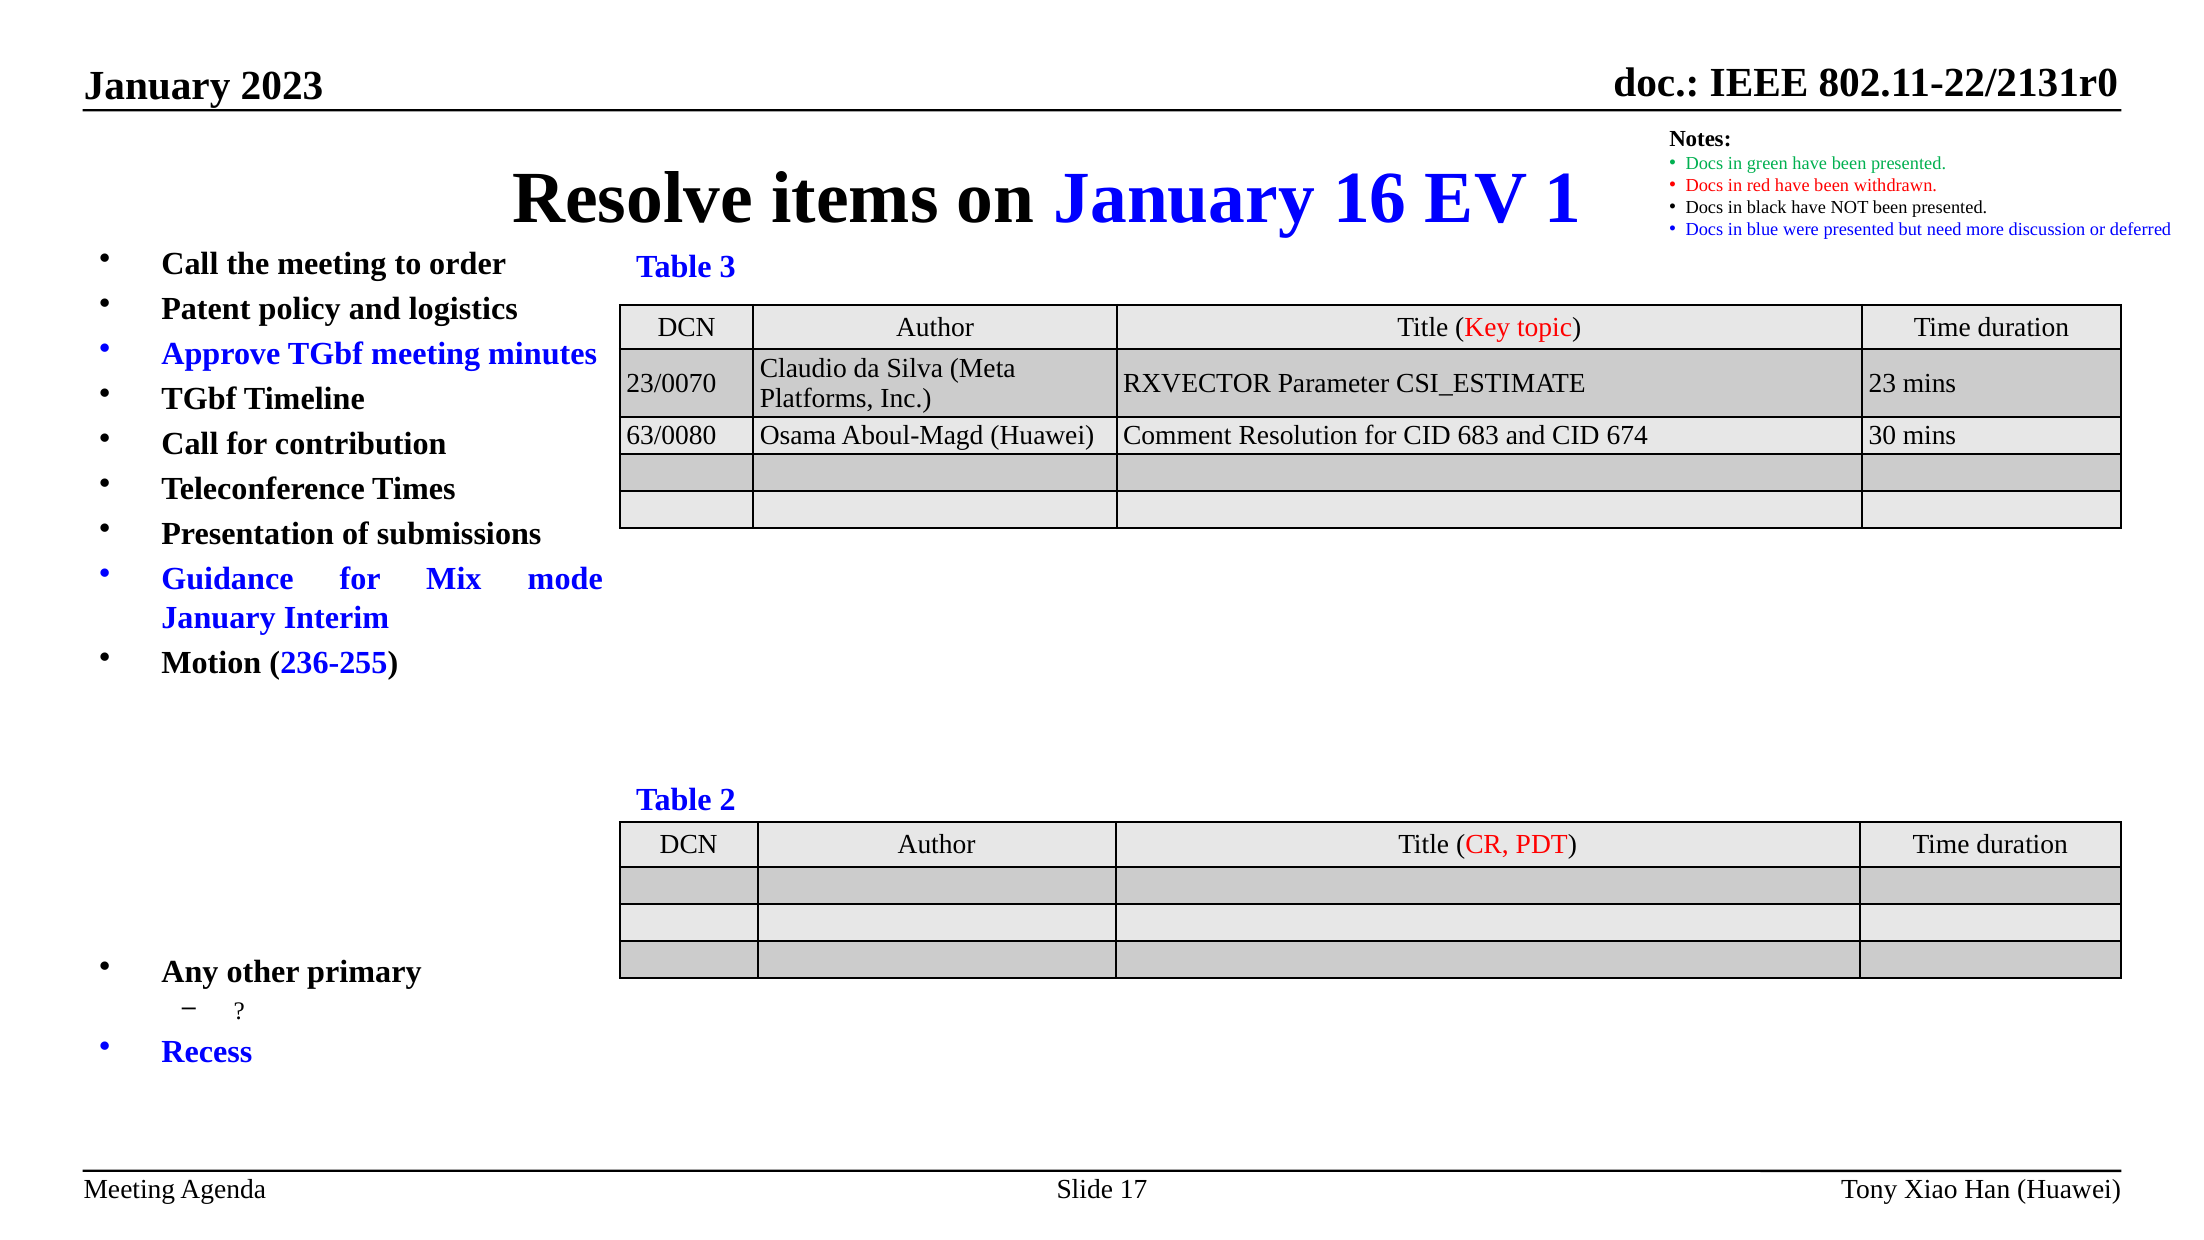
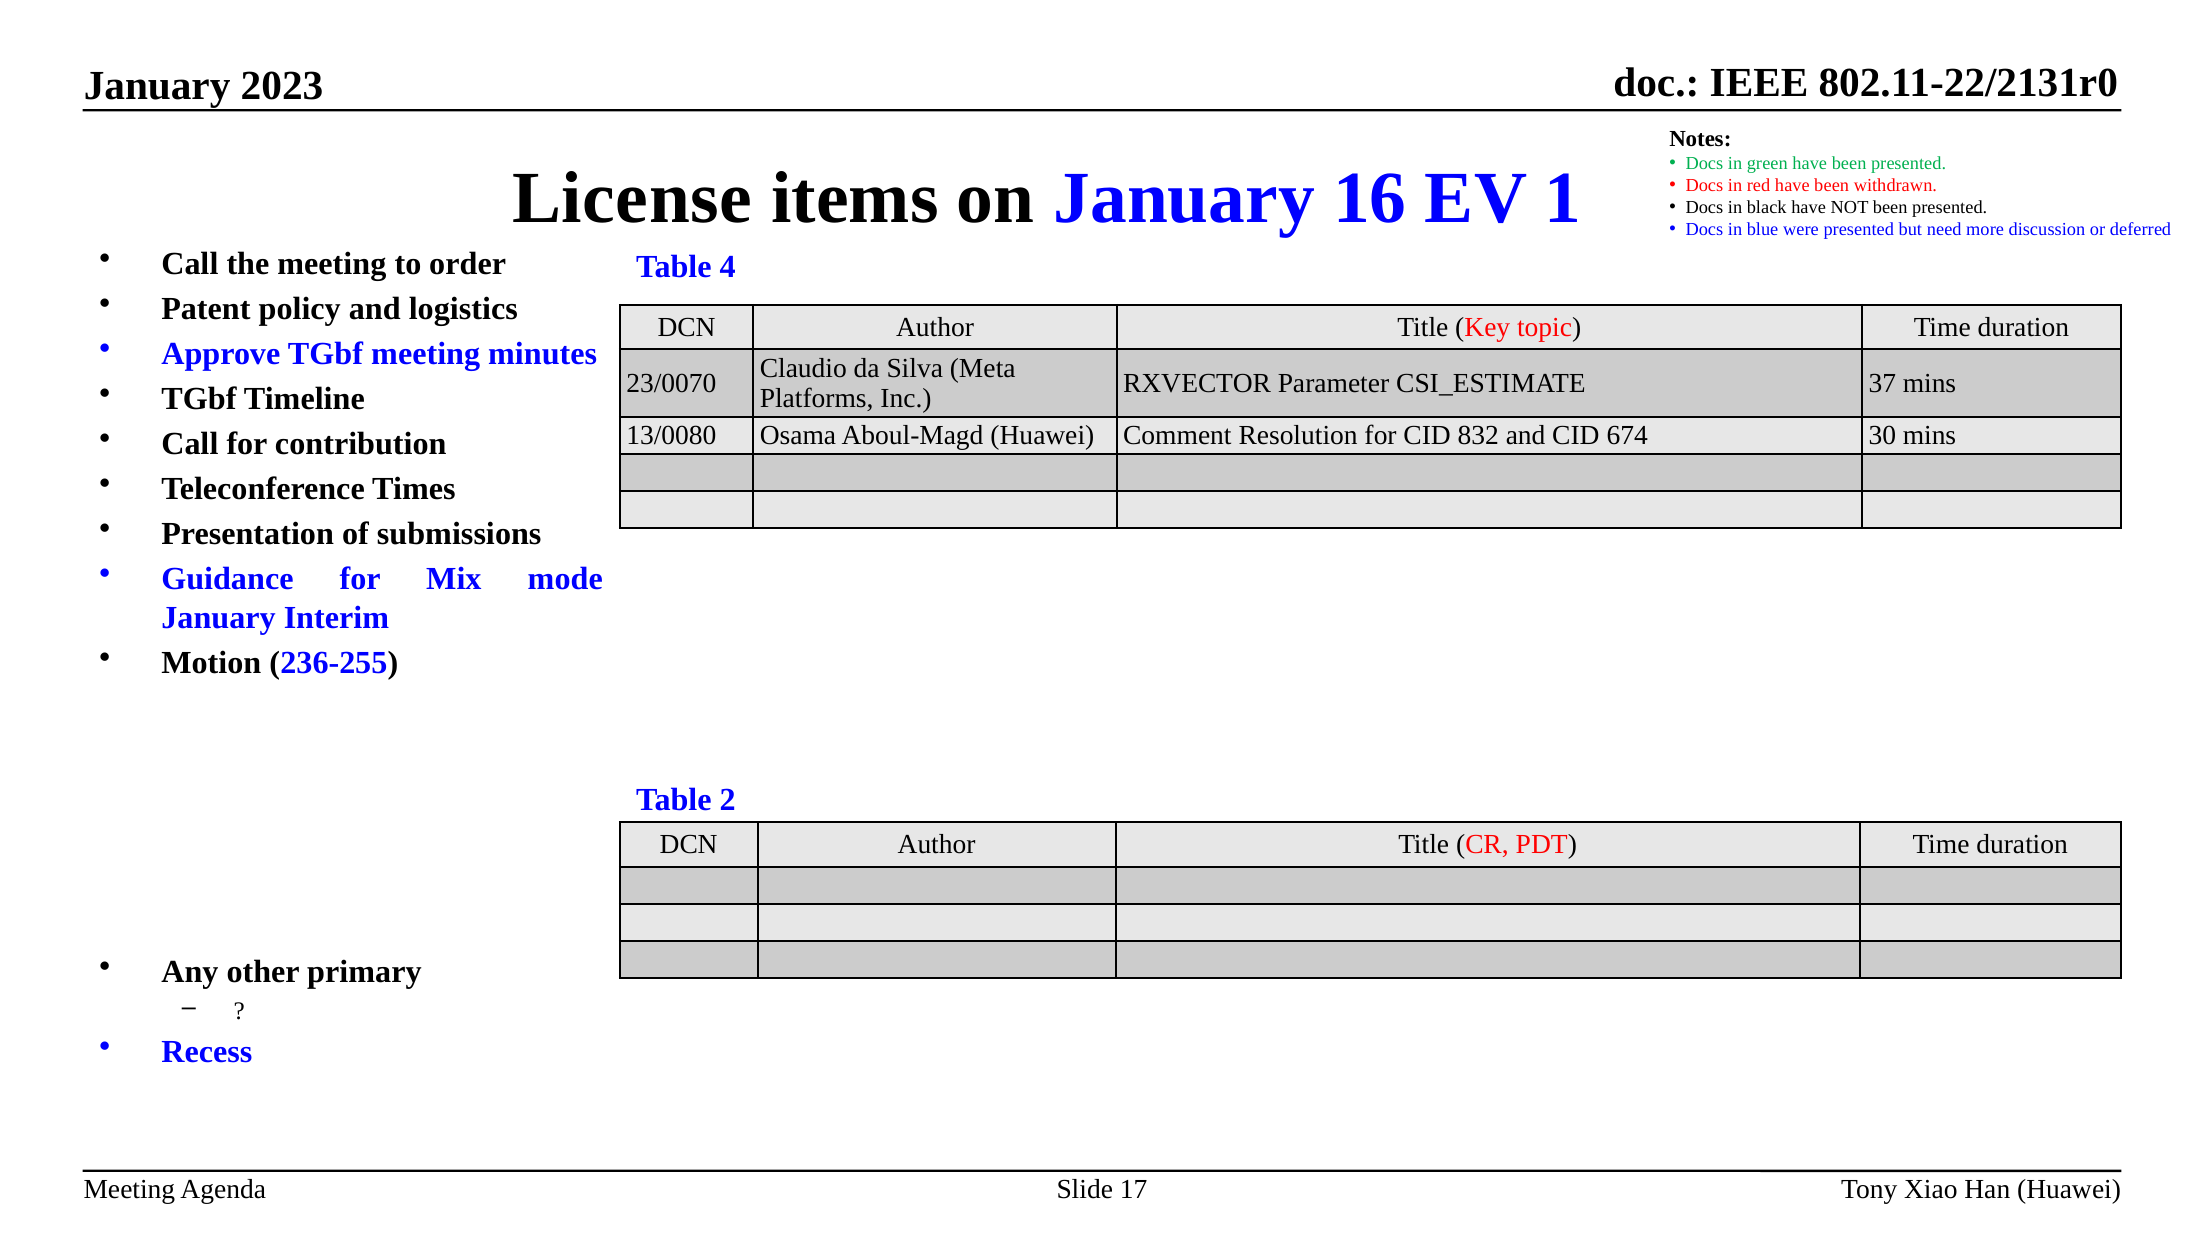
Resolve: Resolve -> License
3: 3 -> 4
23: 23 -> 37
63/0080: 63/0080 -> 13/0080
683: 683 -> 832
